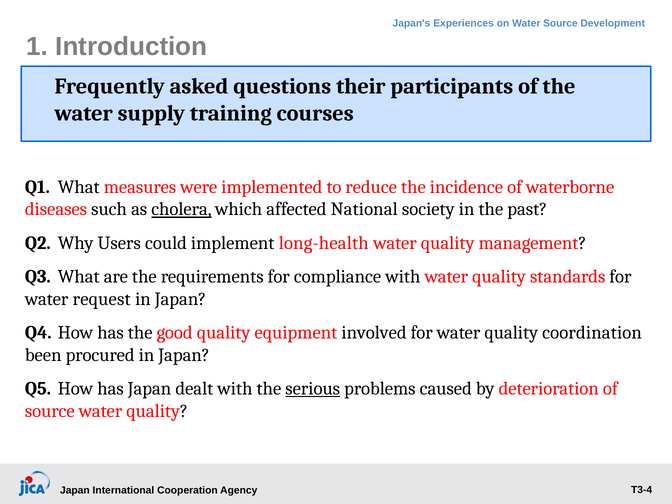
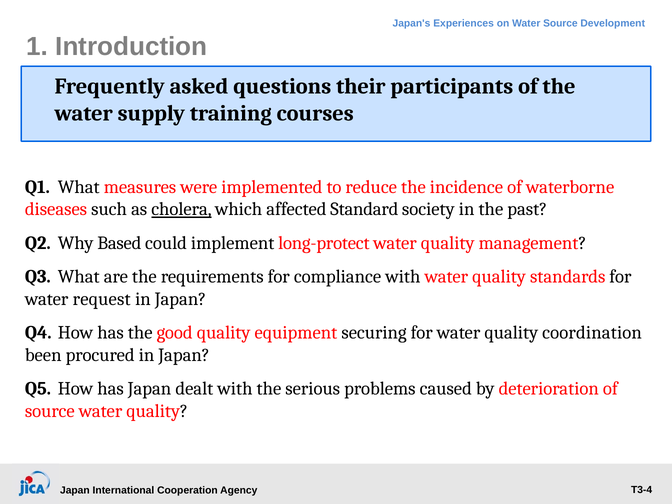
National: National -> Standard
Users: Users -> Based
long-health: long-health -> long-protect
involved: involved -> securing
serious underline: present -> none
